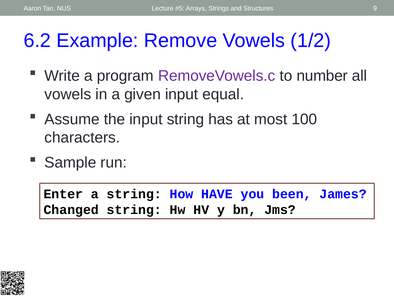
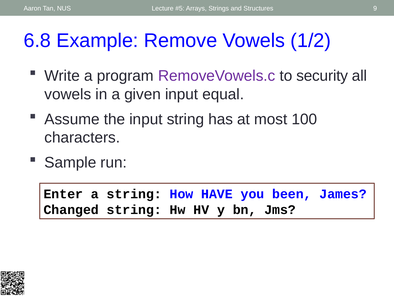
6.2: 6.2 -> 6.8
number: number -> security
